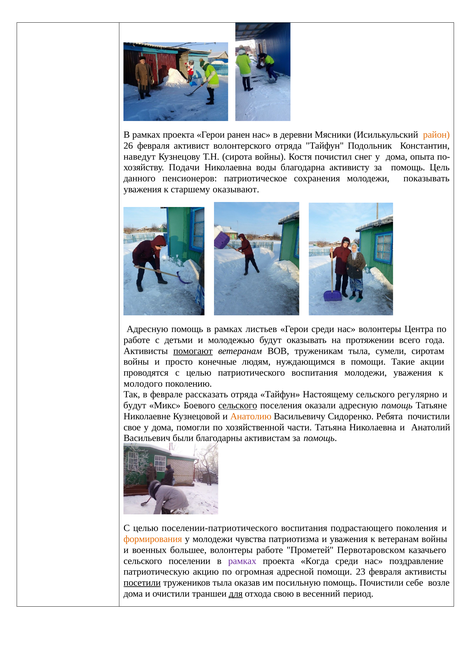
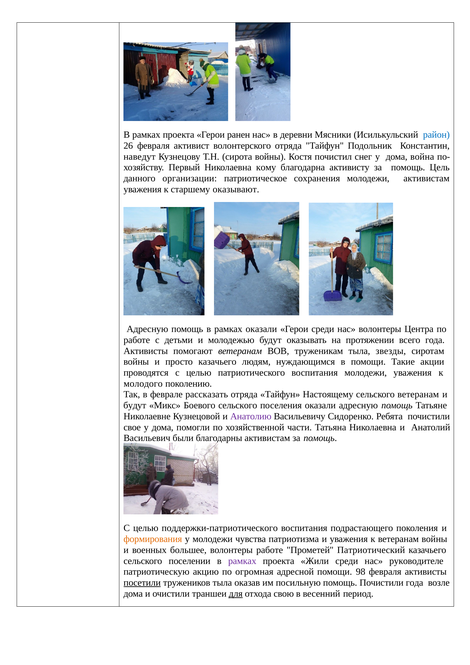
район colour: orange -> blue
опыта: опыта -> война
Подачи: Подачи -> Первый
воды: воды -> кому
пенсионеров: пенсионеров -> организации
молодежи показывать: показывать -> активистам
рамках листьев: листьев -> оказали
помогают underline: present -> none
сумели: сумели -> звезды
просто конечные: конечные -> казачьего
сельского регулярно: регулярно -> ветеранам
сельского at (238, 405) underline: present -> none
Анатолию colour: orange -> purple
поселении-патриотического: поселении-патриотического -> поддержки-патриотического
Первотаровском: Первотаровском -> Патриотический
Когда: Когда -> Жили
поздравление: поздравление -> руководителе
23: 23 -> 98
Почистили себе: себе -> года
